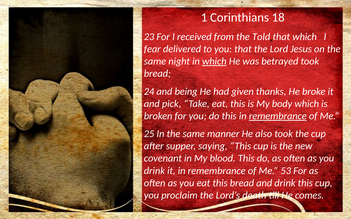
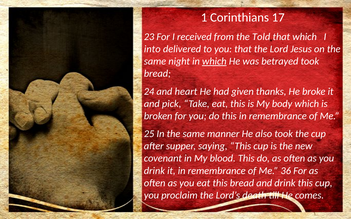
18: 18 -> 17
fear: fear -> into
being: being -> heart
remembrance at (278, 116) underline: present -> none
53: 53 -> 36
